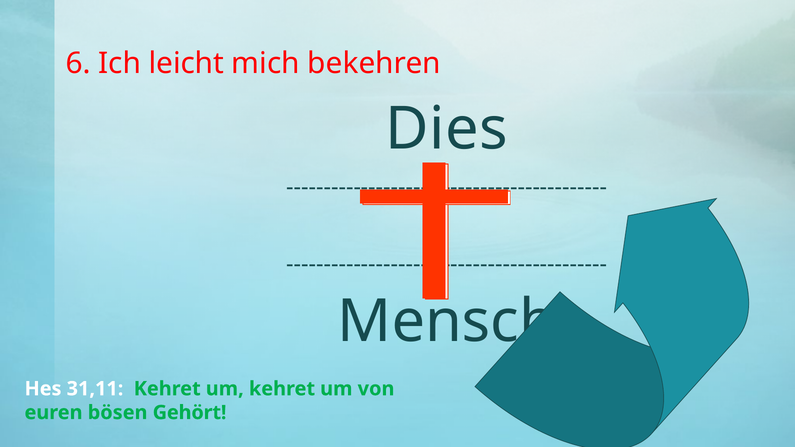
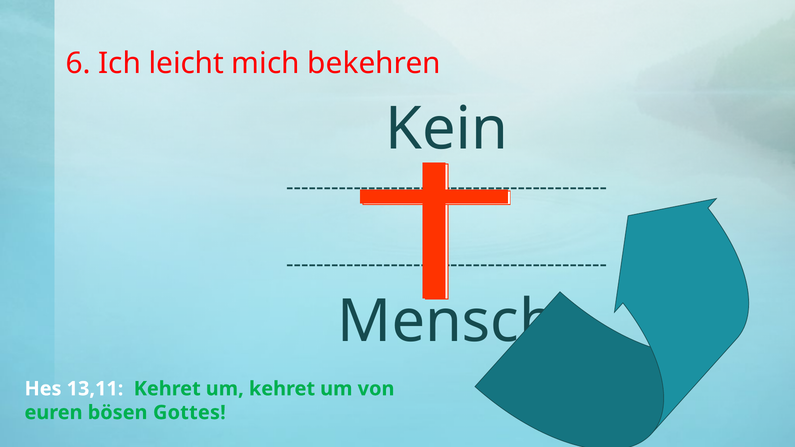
Dies: Dies -> Kein
31,11: 31,11 -> 13,11
Gehört: Gehört -> Gottes
